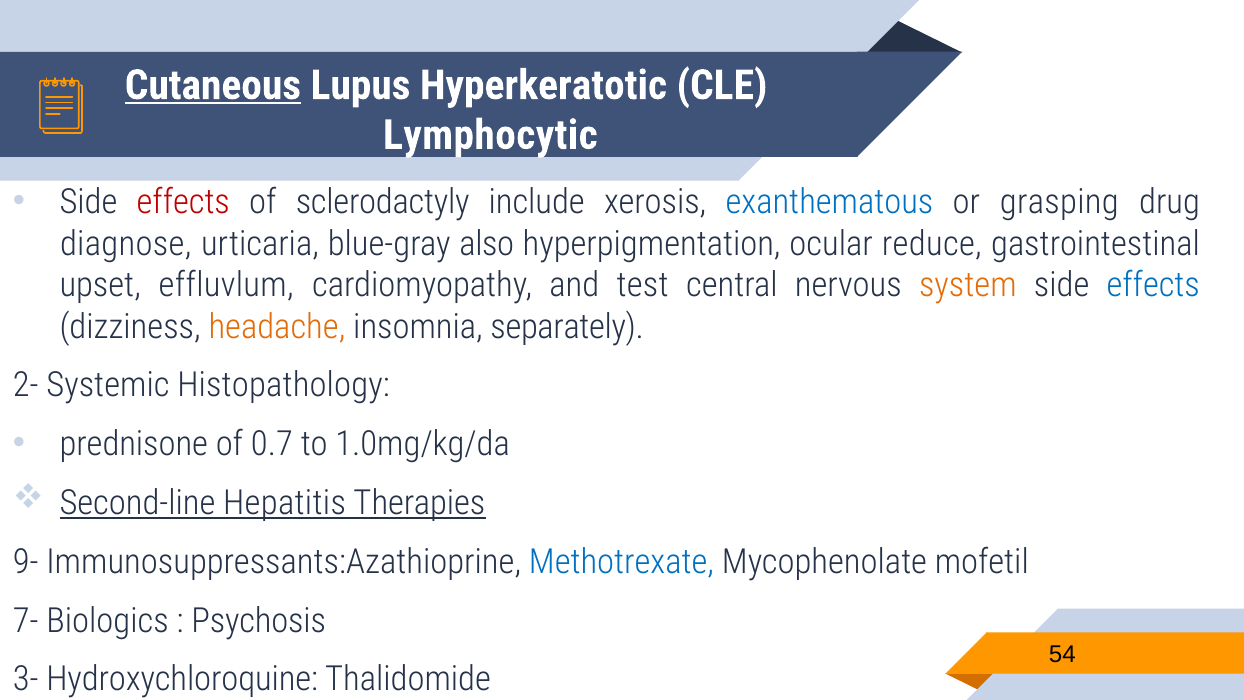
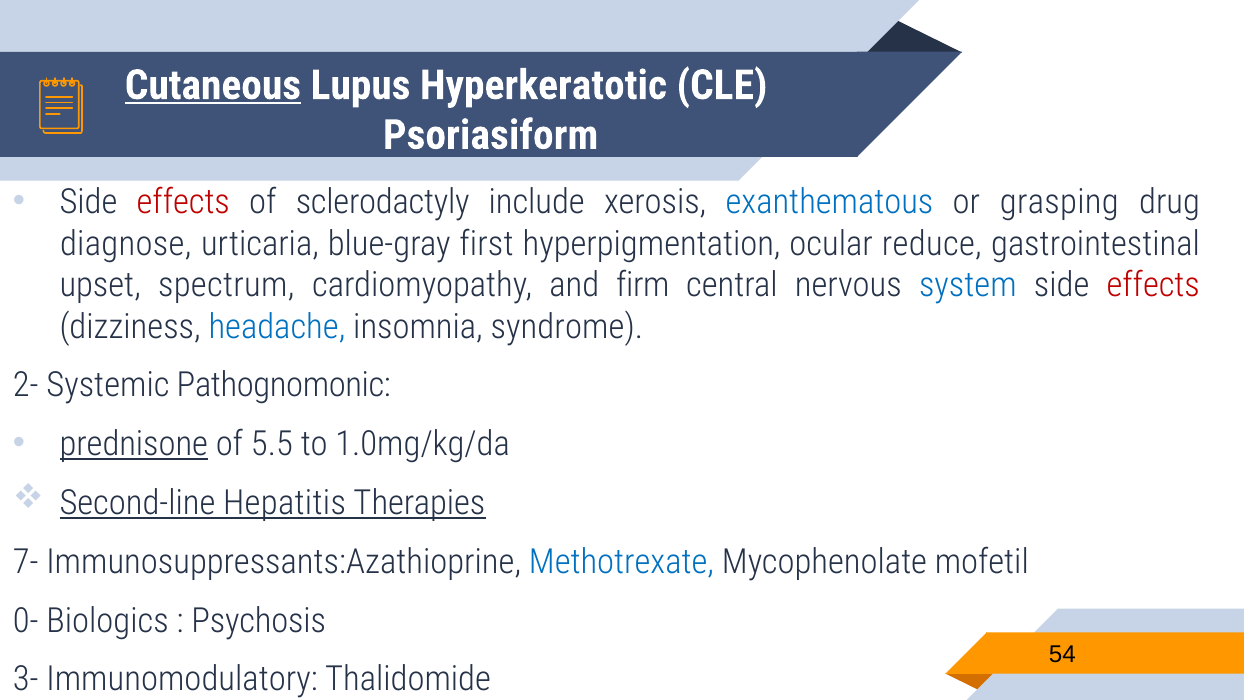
Lymphocytic: Lymphocytic -> Psoriasiform
also: also -> first
effluvlum: effluvlum -> spectrum
test: test -> firm
system colour: orange -> blue
effects at (1153, 285) colour: blue -> red
headache colour: orange -> blue
separately: separately -> syndrome
Histopathology: Histopathology -> Pathognomonic
prednisone underline: none -> present
0.7: 0.7 -> 5.5
9-: 9- -> 7-
7-: 7- -> 0-
Hydroxychloroquine: Hydroxychloroquine -> Immunomodulatory
